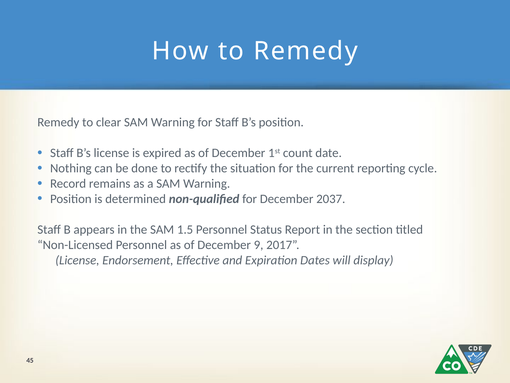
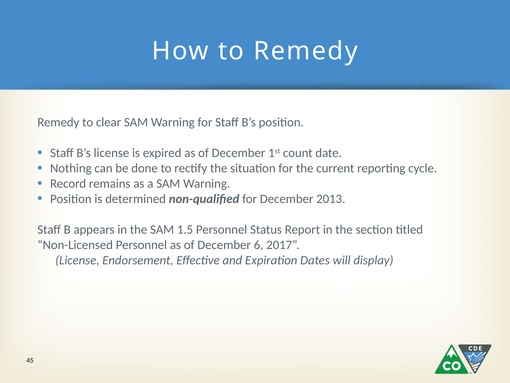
2037: 2037 -> 2013
9: 9 -> 6
